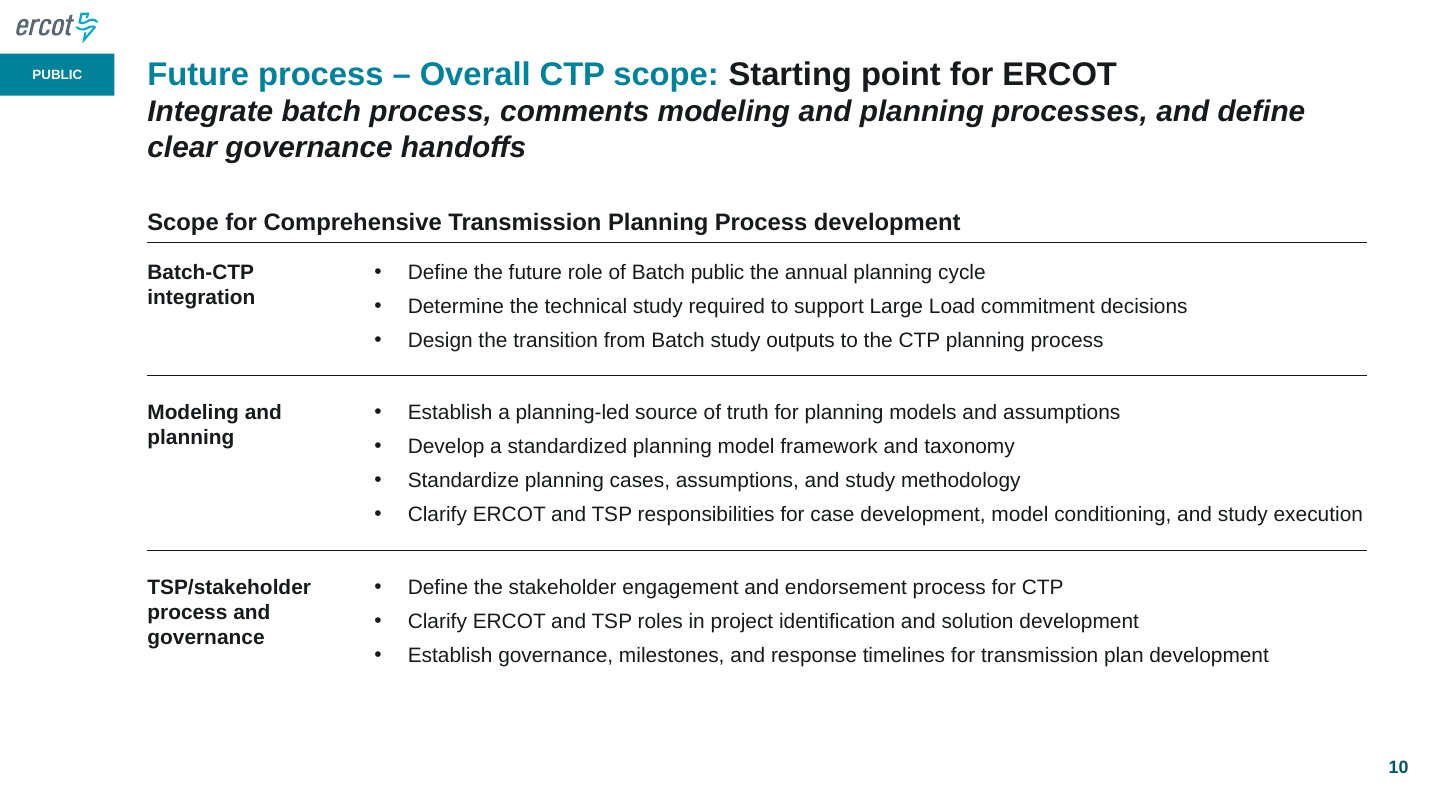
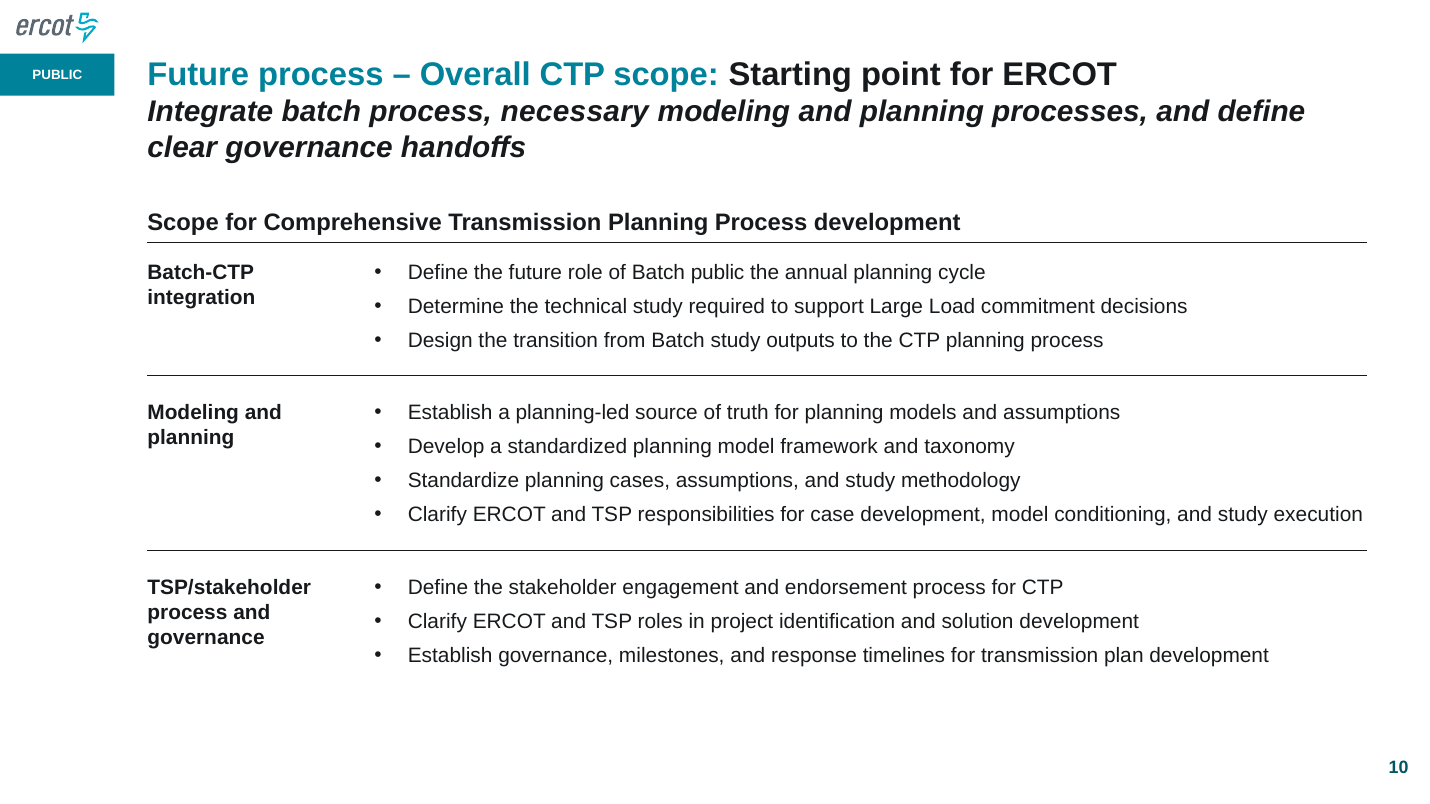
comments: comments -> necessary
